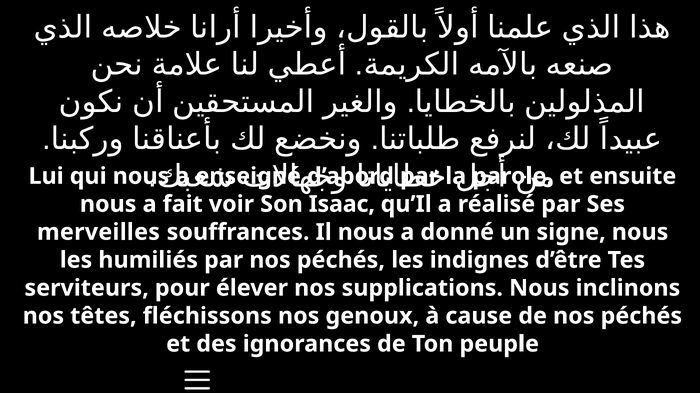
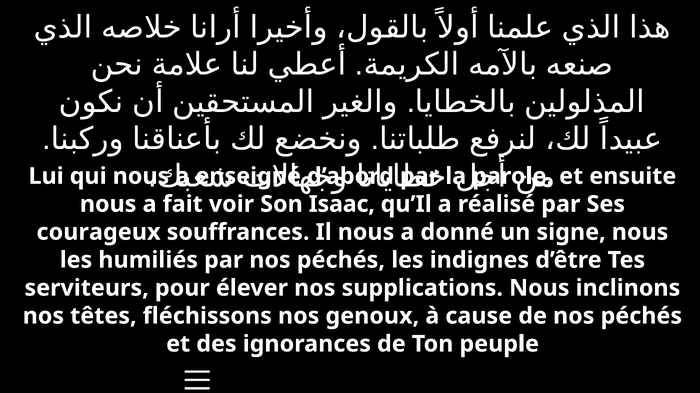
merveilles: merveilles -> courageux
